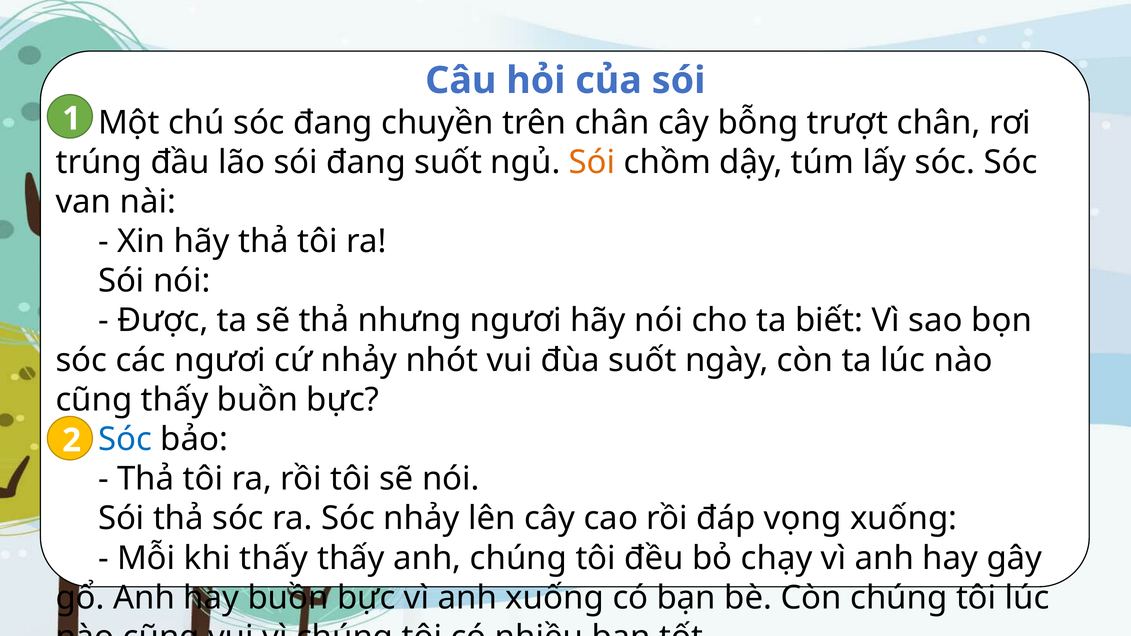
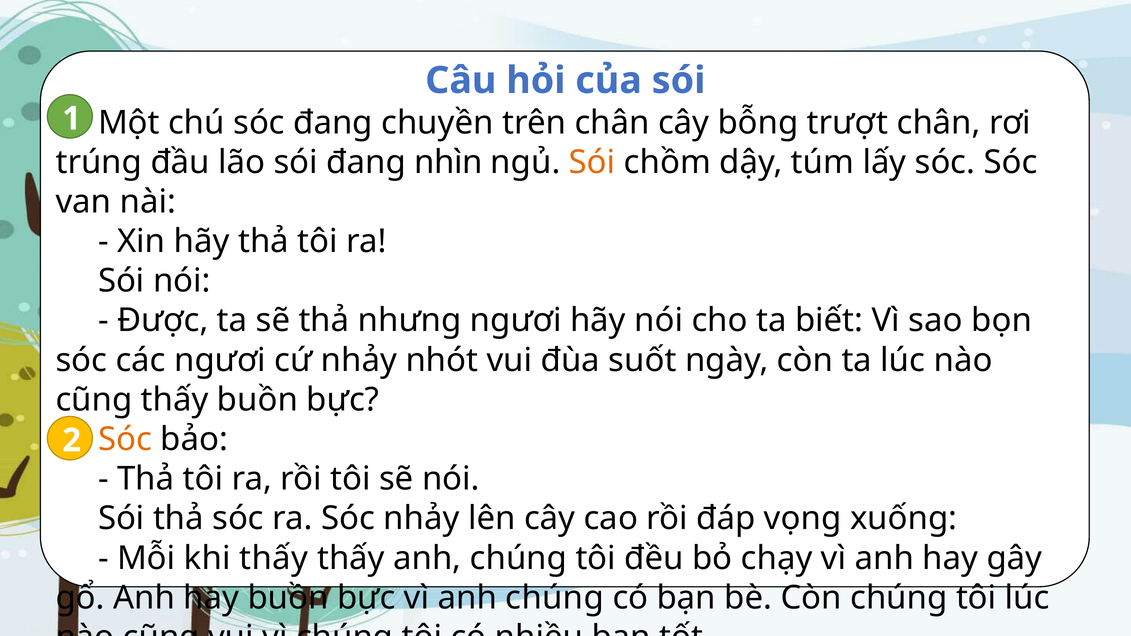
đang suốt: suốt -> nhìn
Sóc at (125, 440) colour: blue -> orange
vì anh xuống: xuống -> chúng
